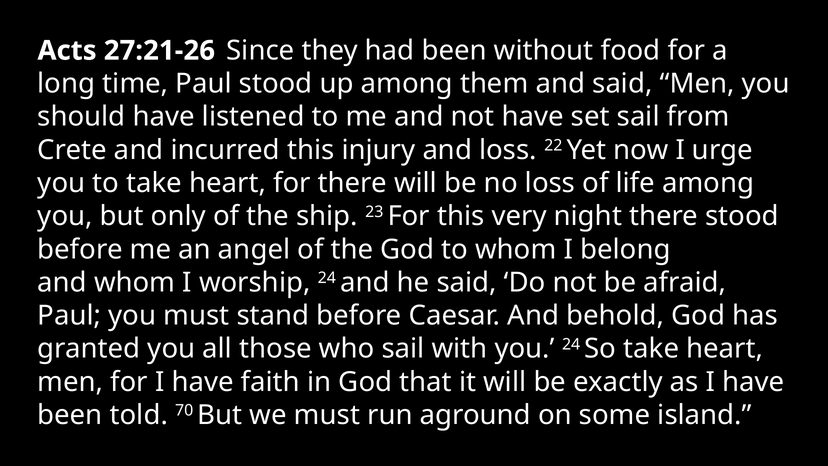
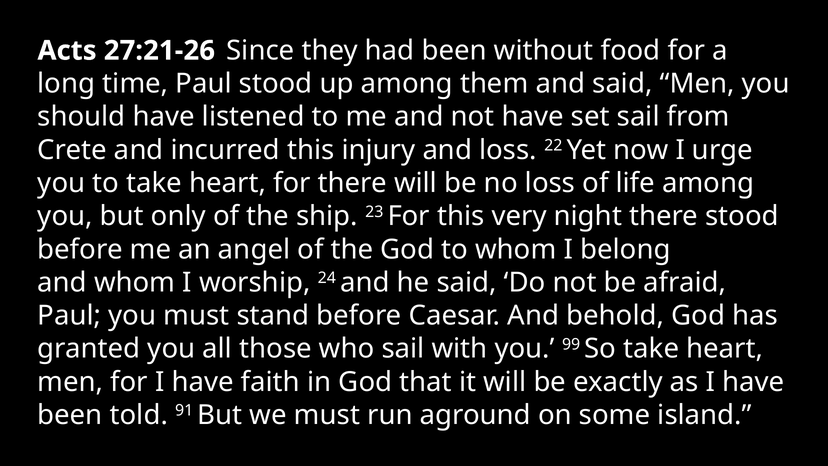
you 24: 24 -> 99
70: 70 -> 91
